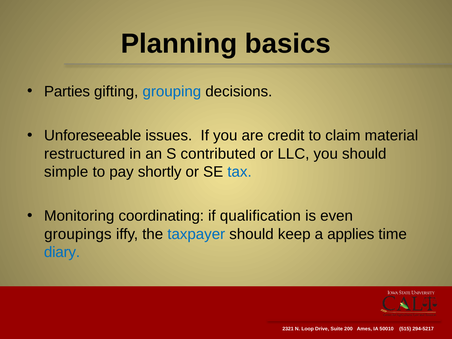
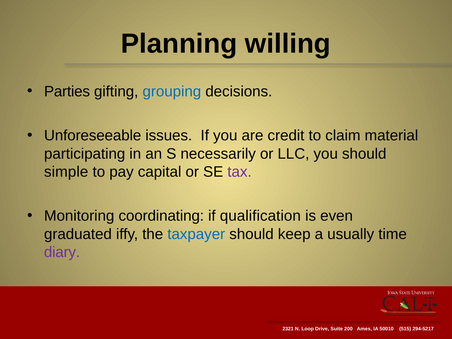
basics: basics -> willing
restructured: restructured -> participating
contributed: contributed -> necessarily
shortly: shortly -> capital
tax colour: blue -> purple
groupings: groupings -> graduated
applies: applies -> usually
diary colour: blue -> purple
